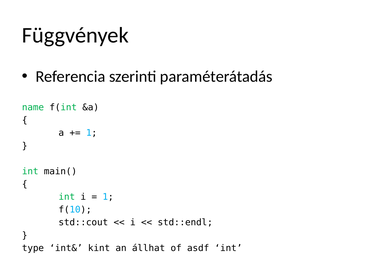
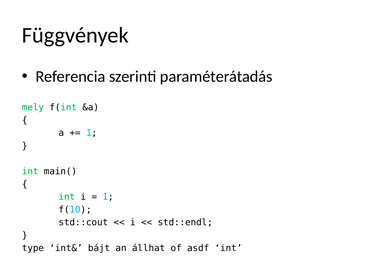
name: name -> mely
kint: kint -> bájt
